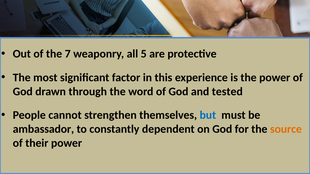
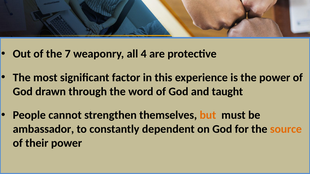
5: 5 -> 4
tested: tested -> taught
but colour: blue -> orange
